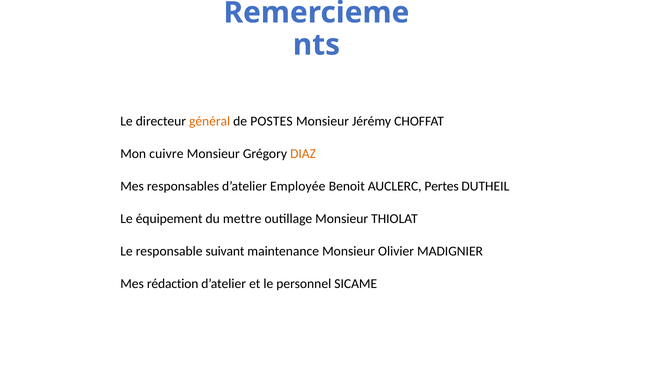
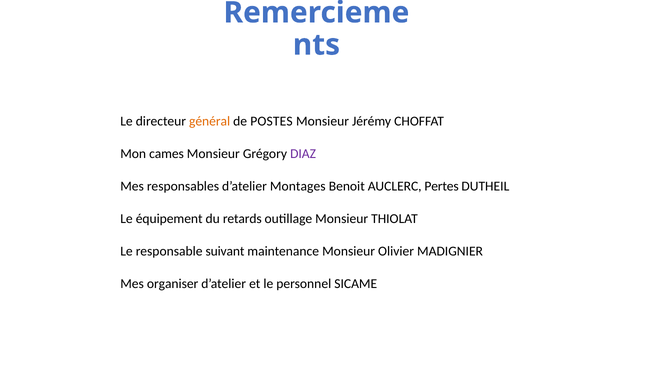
cuivre: cuivre -> cames
DIAZ colour: orange -> purple
Employée: Employée -> Montages
mettre: mettre -> retards
rédaction: rédaction -> organiser
